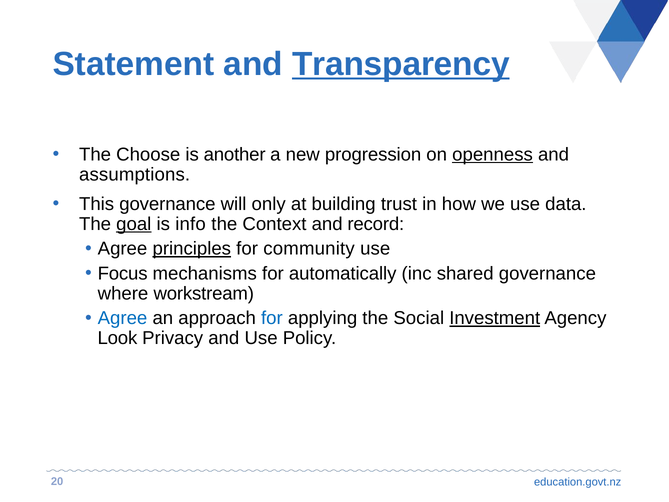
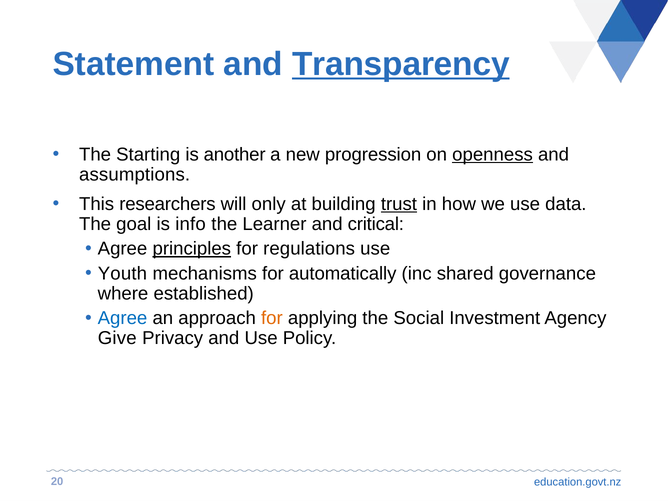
Choose: Choose -> Starting
This governance: governance -> researchers
trust underline: none -> present
goal underline: present -> none
Context: Context -> Learner
record: record -> critical
community: community -> regulations
Focus: Focus -> Youth
workstream: workstream -> established
for at (272, 318) colour: blue -> orange
Investment underline: present -> none
Look: Look -> Give
